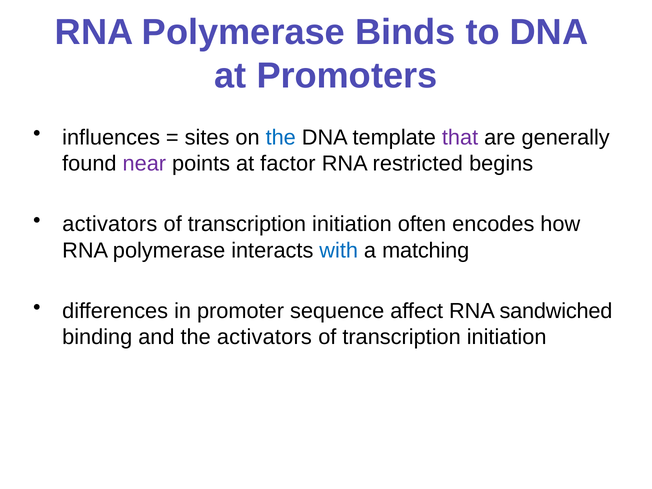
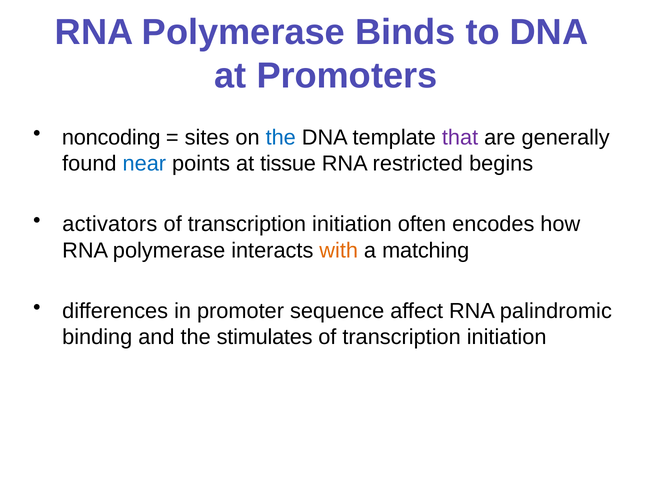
influences: influences -> noncoding
near colour: purple -> blue
factor: factor -> tissue
with colour: blue -> orange
sandwiched: sandwiched -> palindromic
the activators: activators -> stimulates
